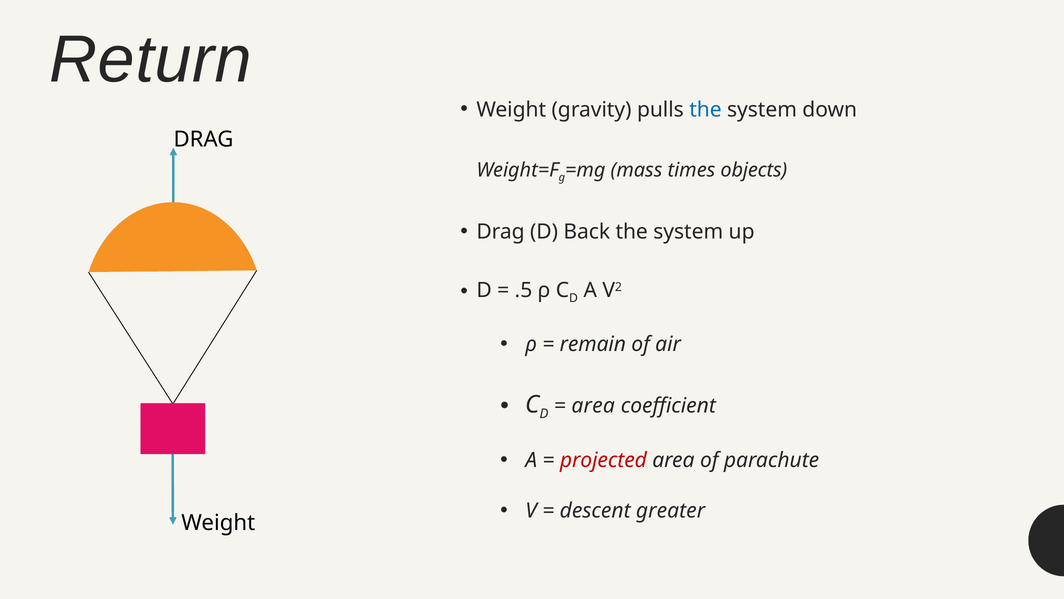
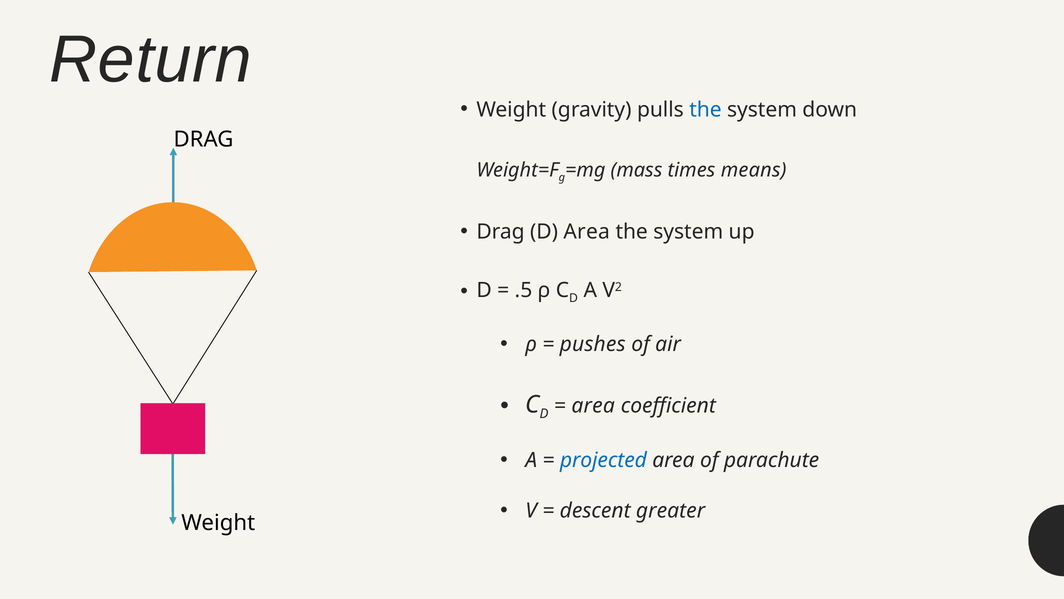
objects: objects -> means
D Back: Back -> Area
remain: remain -> pushes
projected colour: red -> blue
